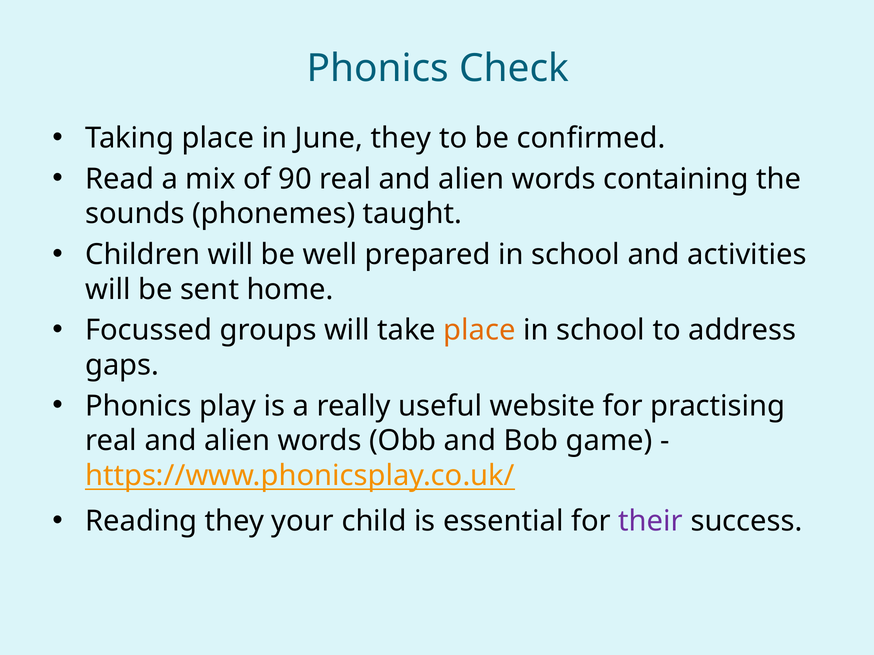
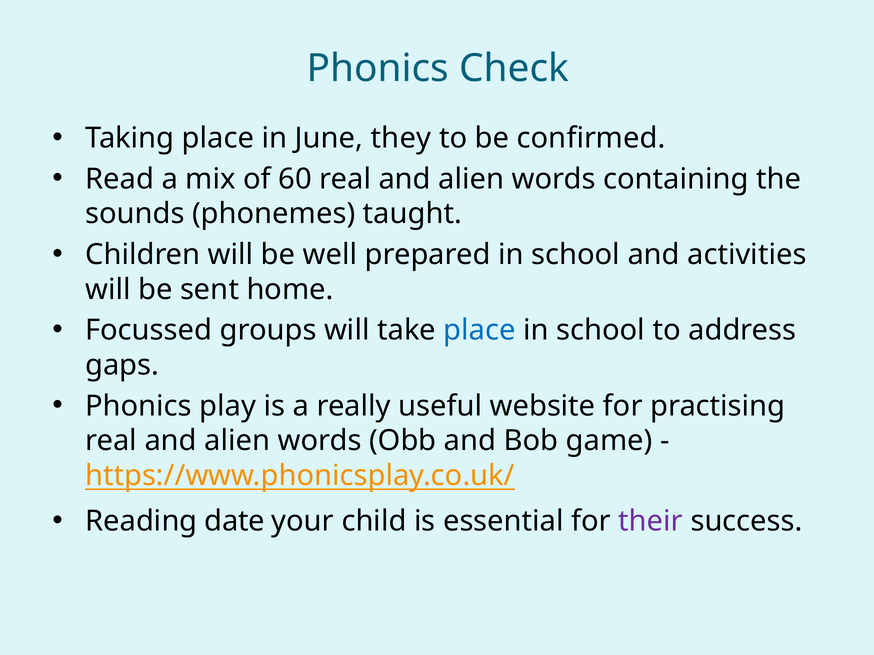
90: 90 -> 60
place at (480, 331) colour: orange -> blue
Reading they: they -> date
